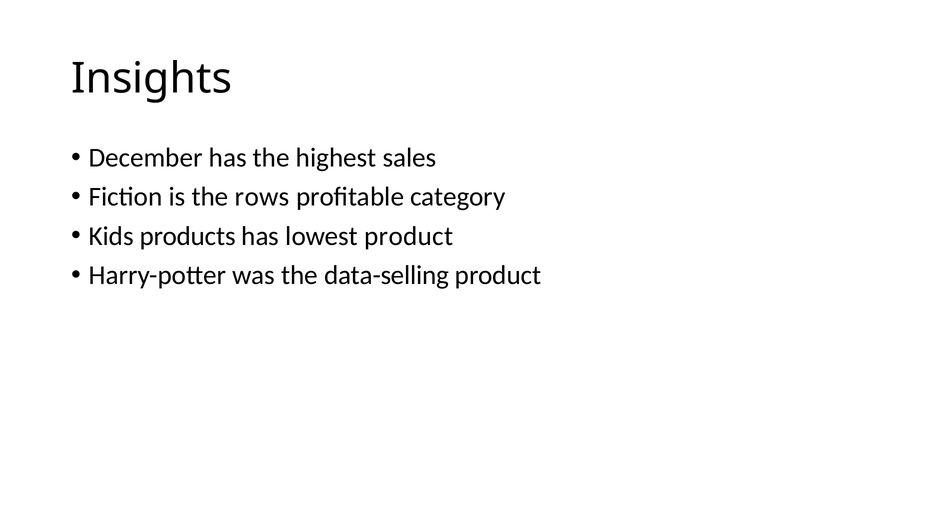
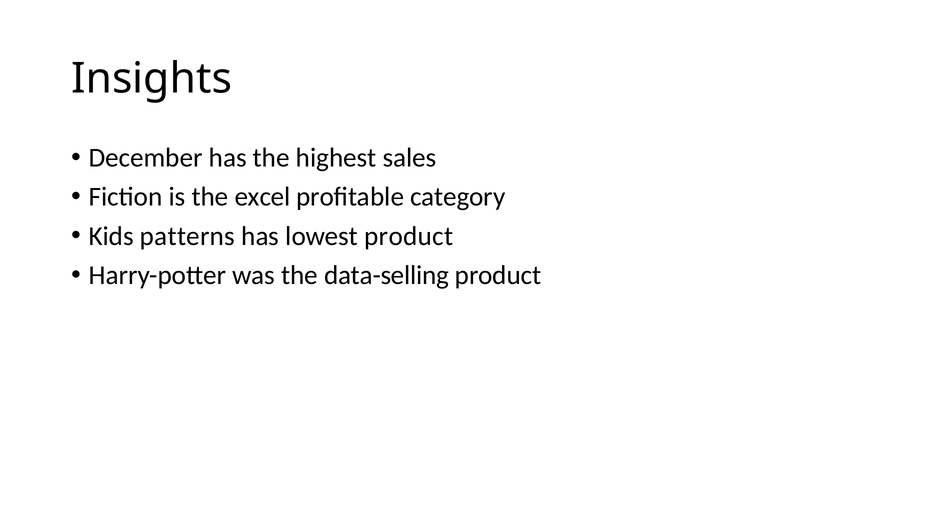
rows: rows -> excel
products: products -> patterns
